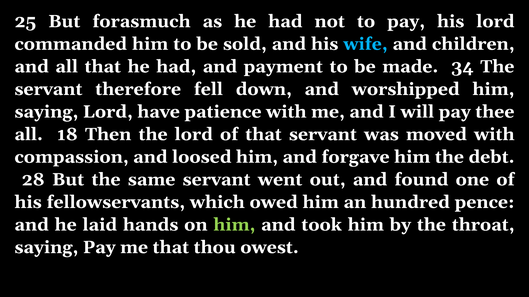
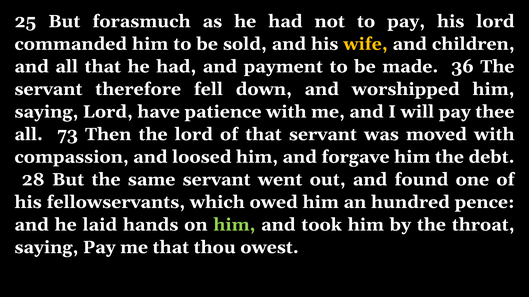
wife colour: light blue -> yellow
34: 34 -> 36
18: 18 -> 73
